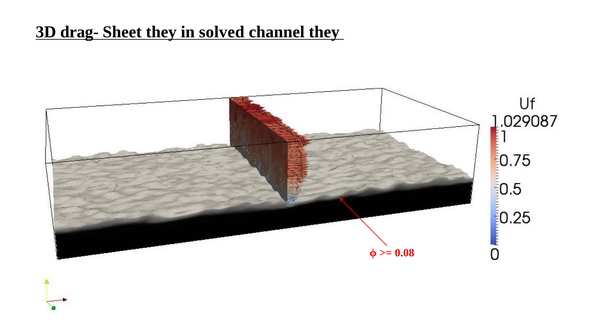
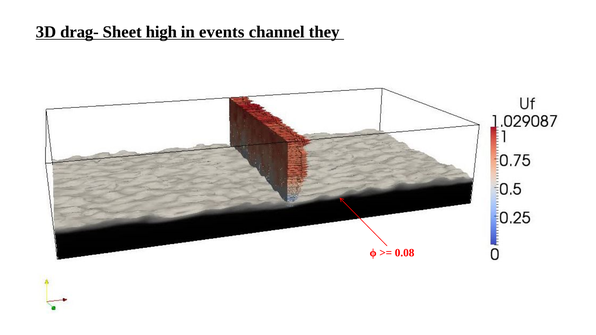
Sheet they: they -> high
solved: solved -> events
